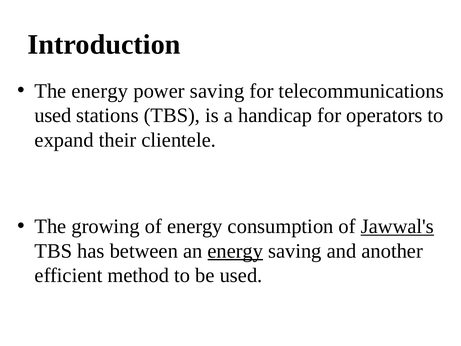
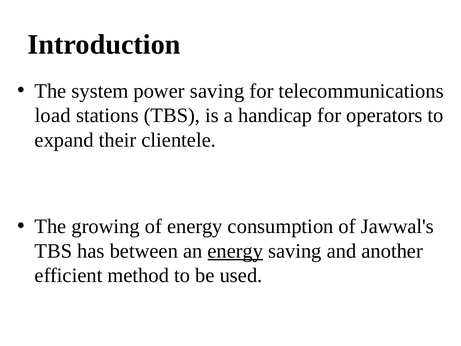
The energy: energy -> system
used at (53, 115): used -> load
Jawwal's underline: present -> none
